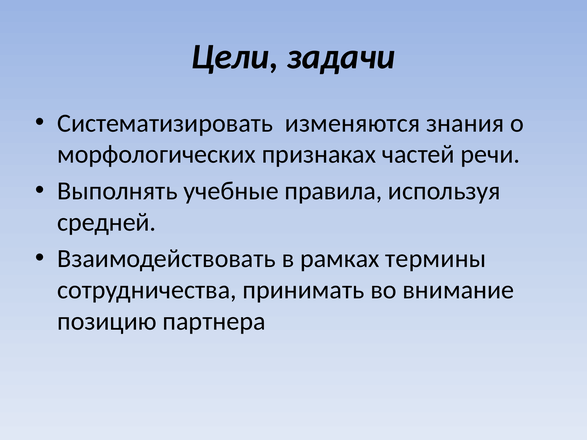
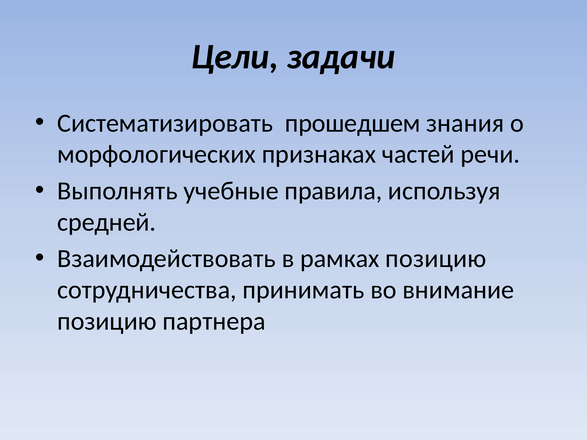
изменяются: изменяются -> прошедшем
рамках термины: термины -> позицию
